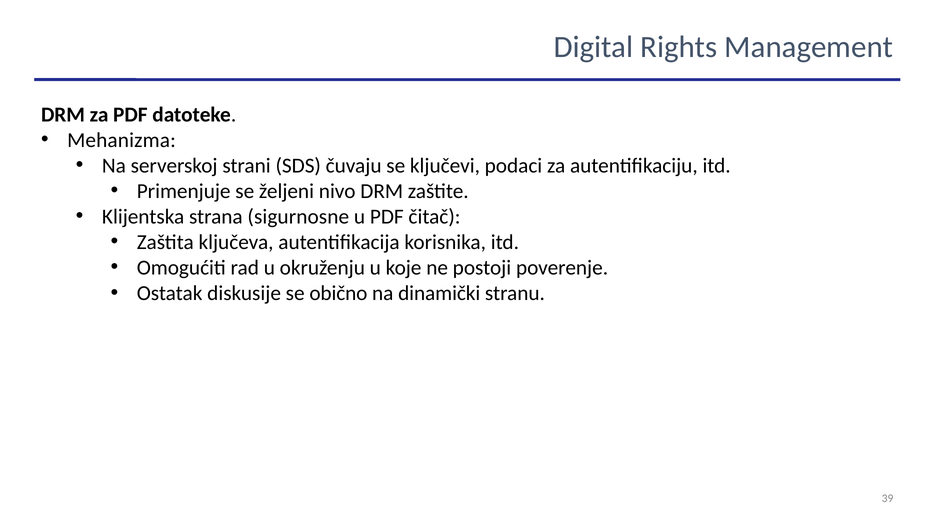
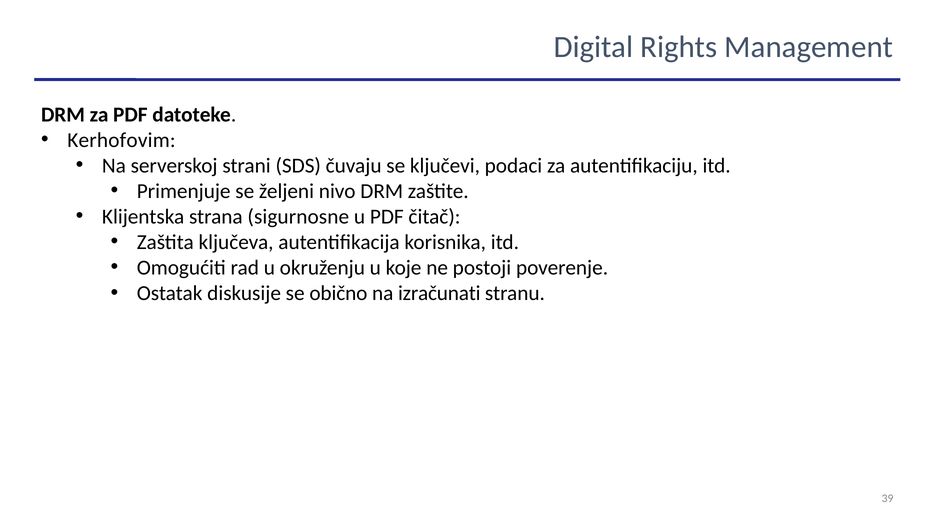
Mehanizma: Mehanizma -> Kerhofovim
dinamički: dinamički -> izračunati
